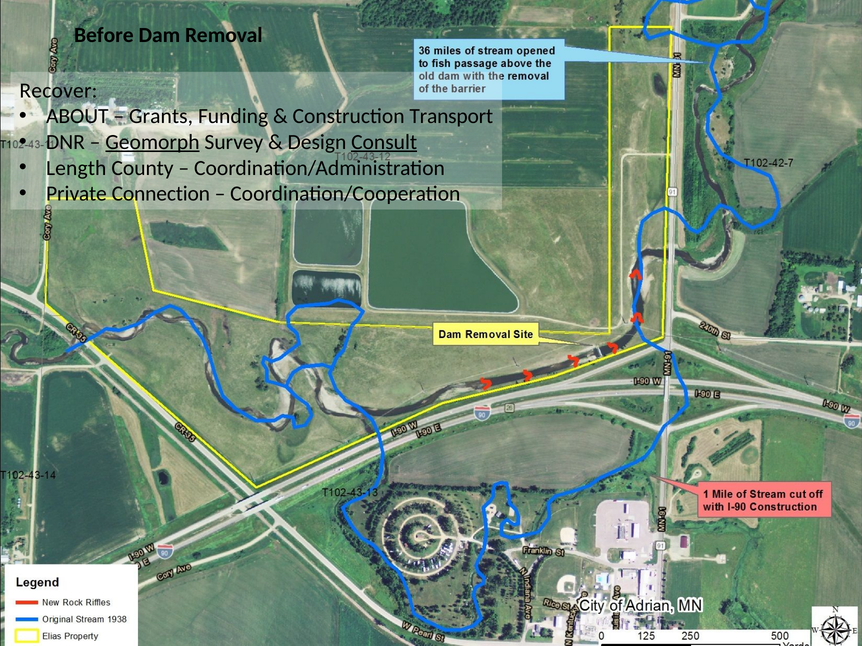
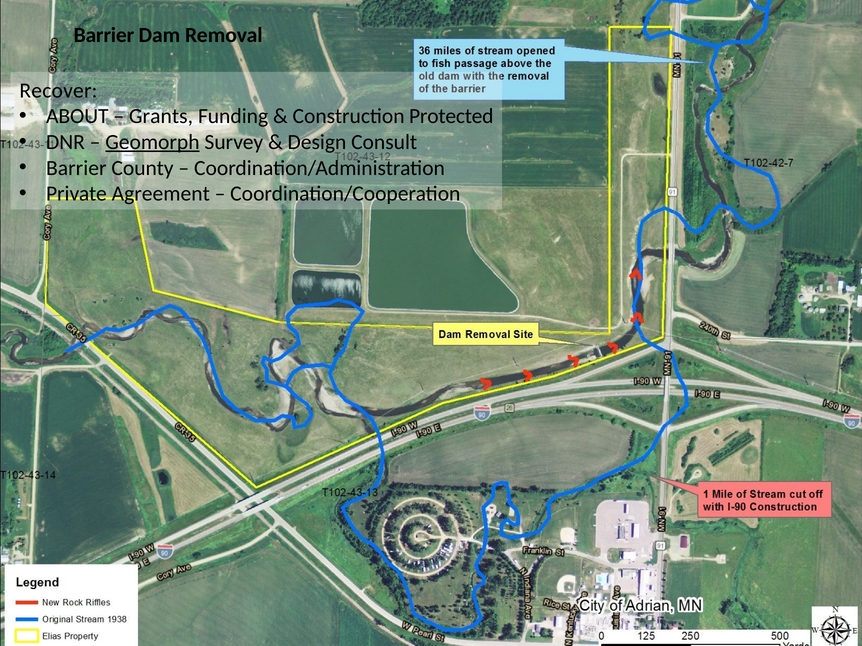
Before at (104, 35): Before -> Barrier
Transport: Transport -> Protected
Consult underline: present -> none
Length at (76, 168): Length -> Barrier
Connection: Connection -> Agreement
